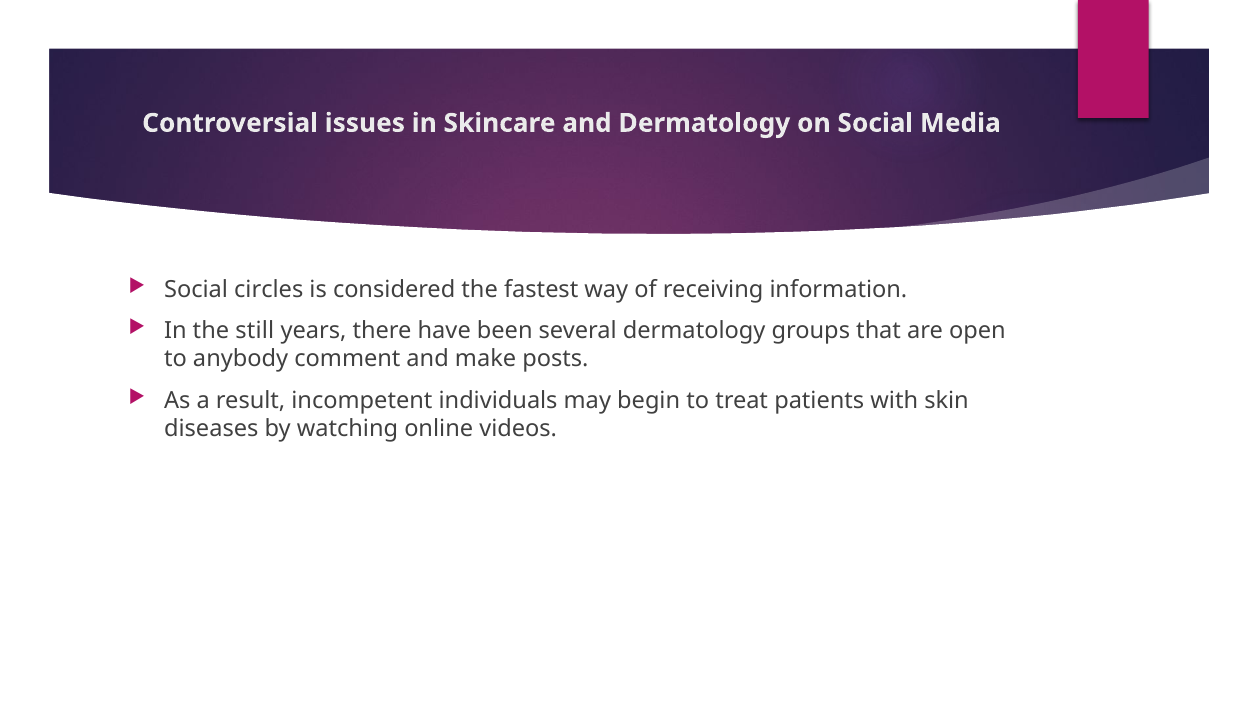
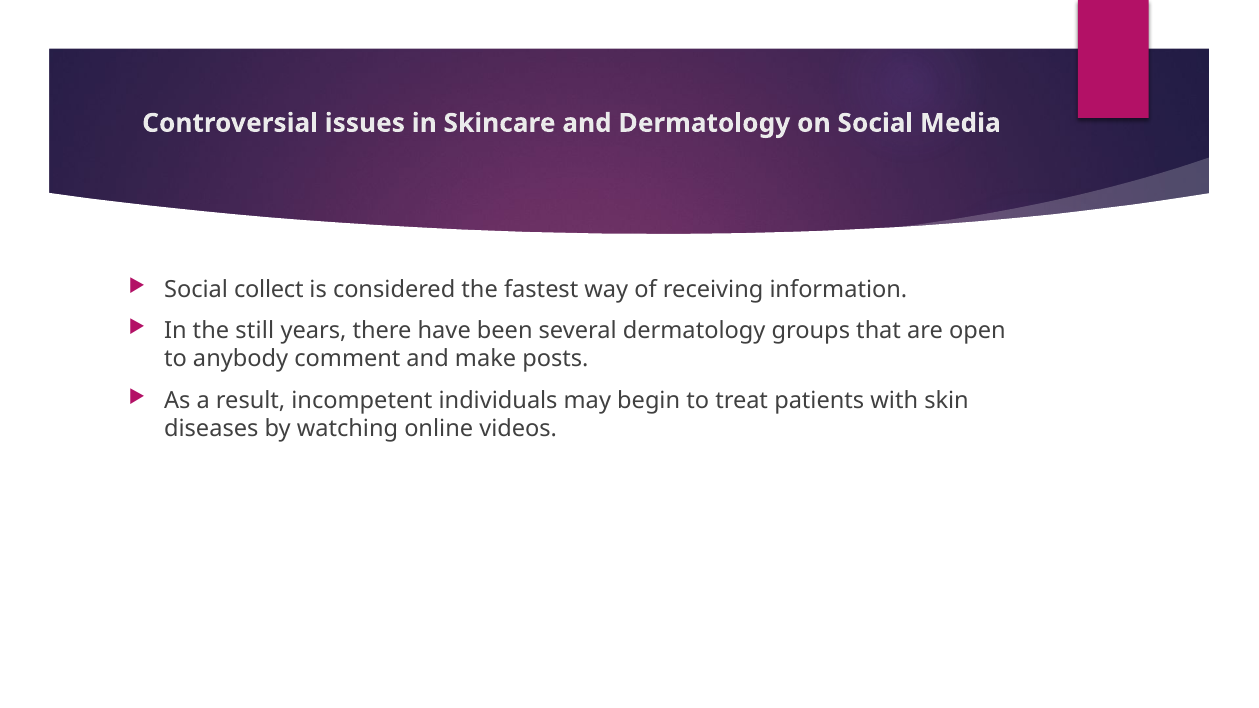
circles: circles -> collect
